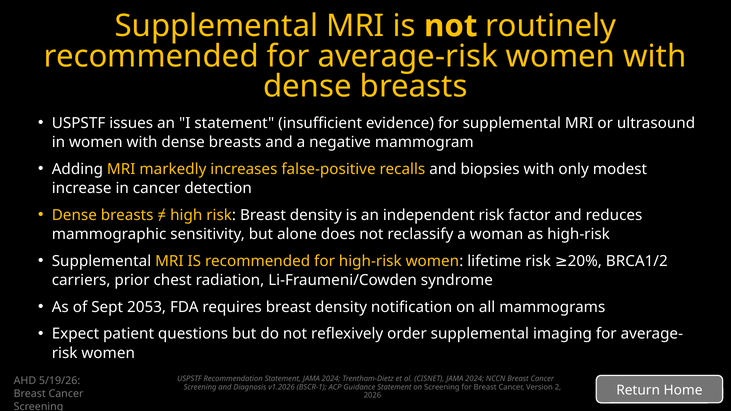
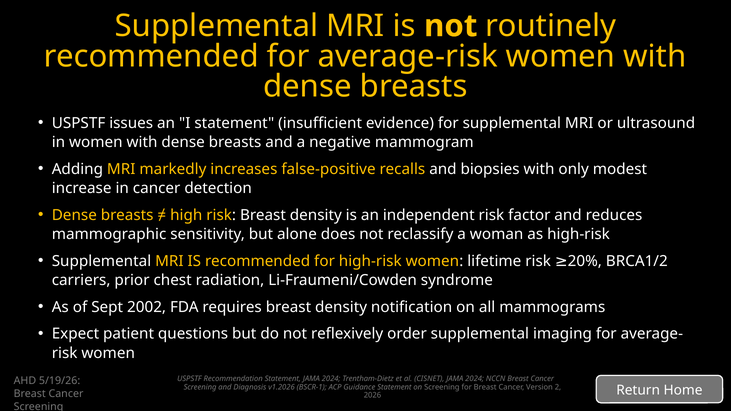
2053: 2053 -> 2002
